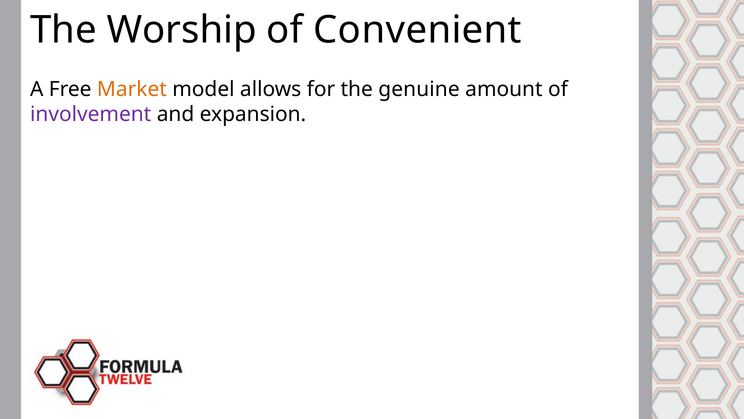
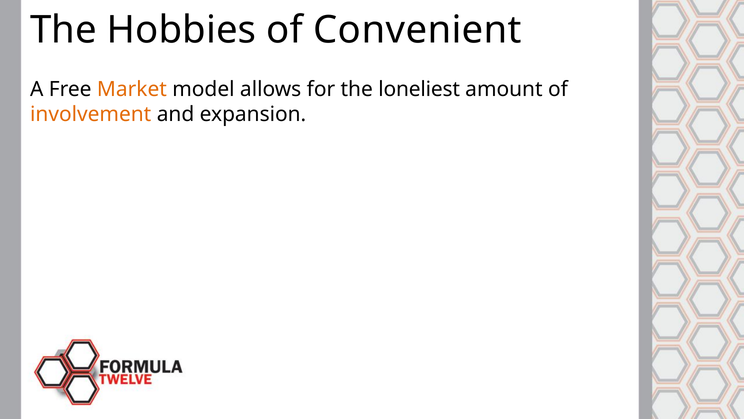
Worship: Worship -> Hobbies
genuine: genuine -> loneliest
involvement colour: purple -> orange
